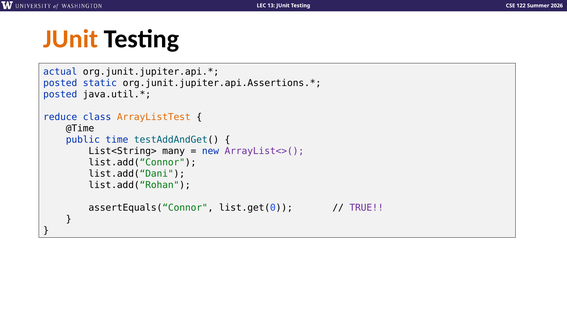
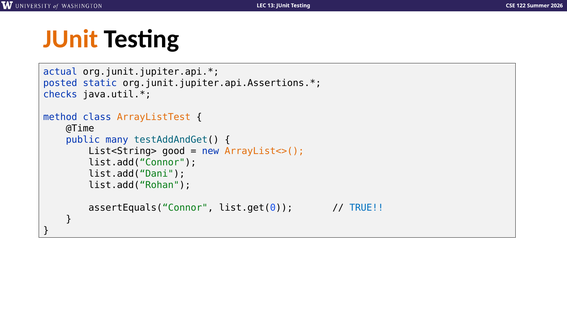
posted at (60, 94): posted -> checks
reduce: reduce -> method
time: time -> many
many: many -> good
ArrayList<>( colour: purple -> orange
TRUE colour: purple -> blue
